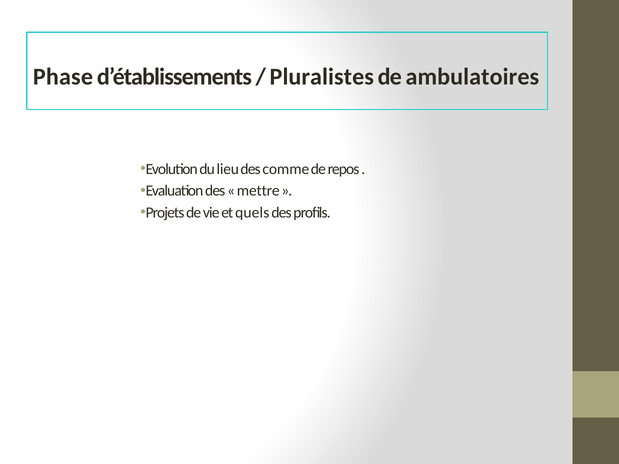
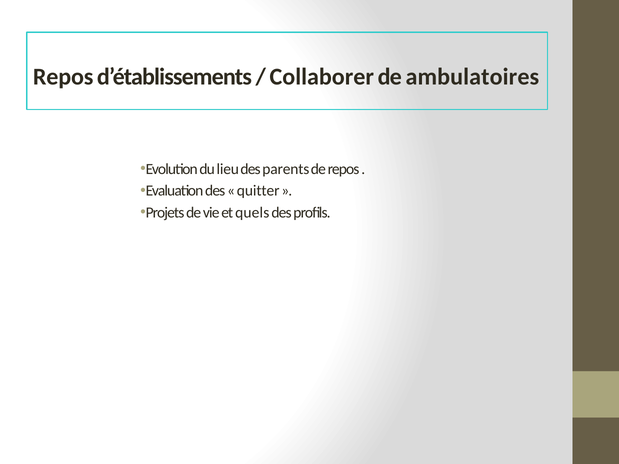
Phase at (63, 77): Phase -> Repos
Pluralistes: Pluralistes -> Collaborer
comme: comme -> parents
mettre: mettre -> quitter
